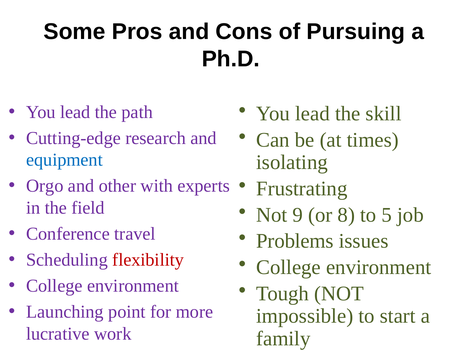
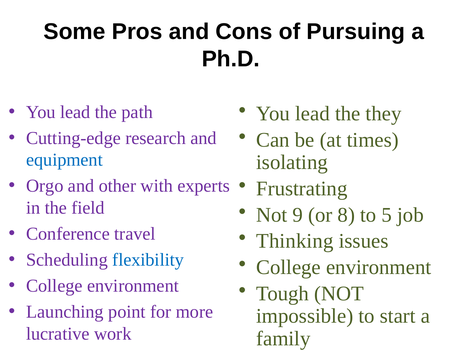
skill: skill -> they
Problems: Problems -> Thinking
flexibility colour: red -> blue
